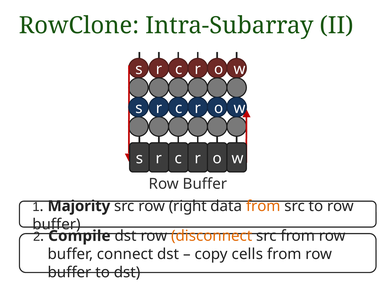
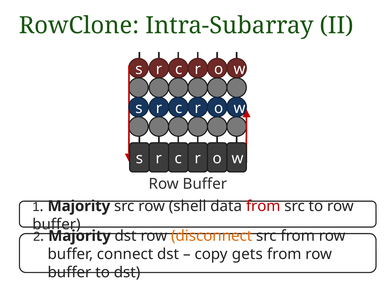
right: right -> shell
from at (263, 206) colour: orange -> red
2 Compile: Compile -> Majority
cells: cells -> gets
